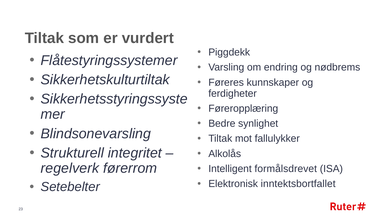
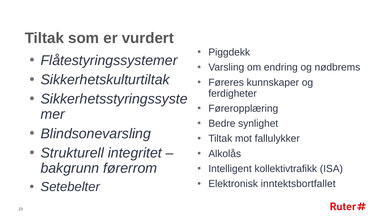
regelverk: regelverk -> bakgrunn
formålsdrevet: formålsdrevet -> kollektivtrafikk
